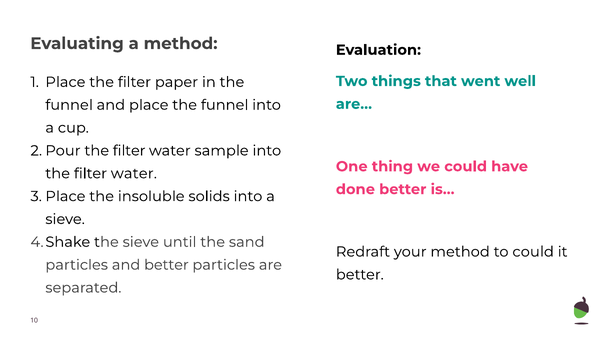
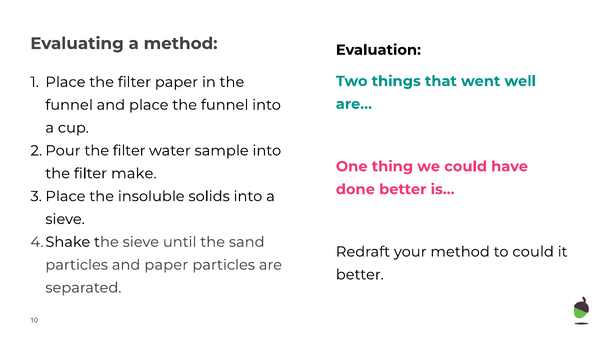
water at (134, 174): water -> make
and better: better -> paper
